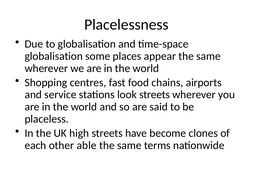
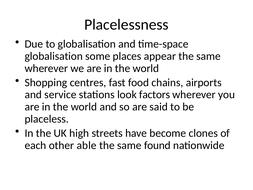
look streets: streets -> factors
terms: terms -> found
